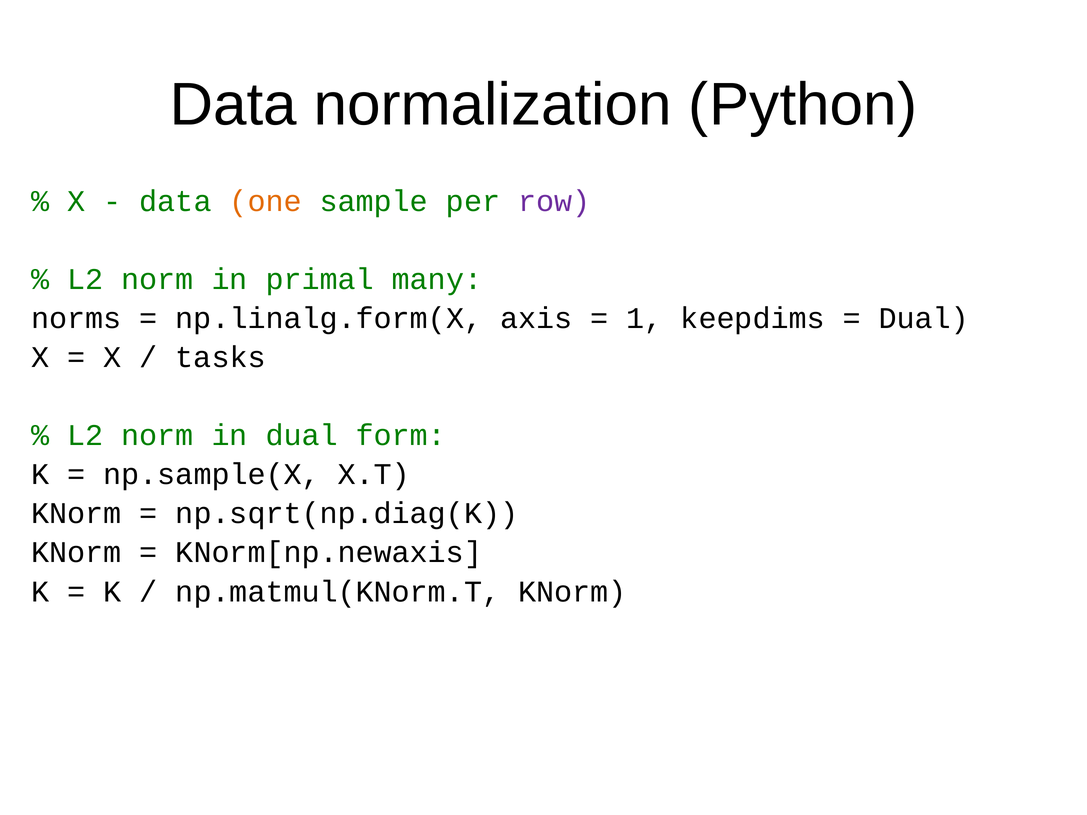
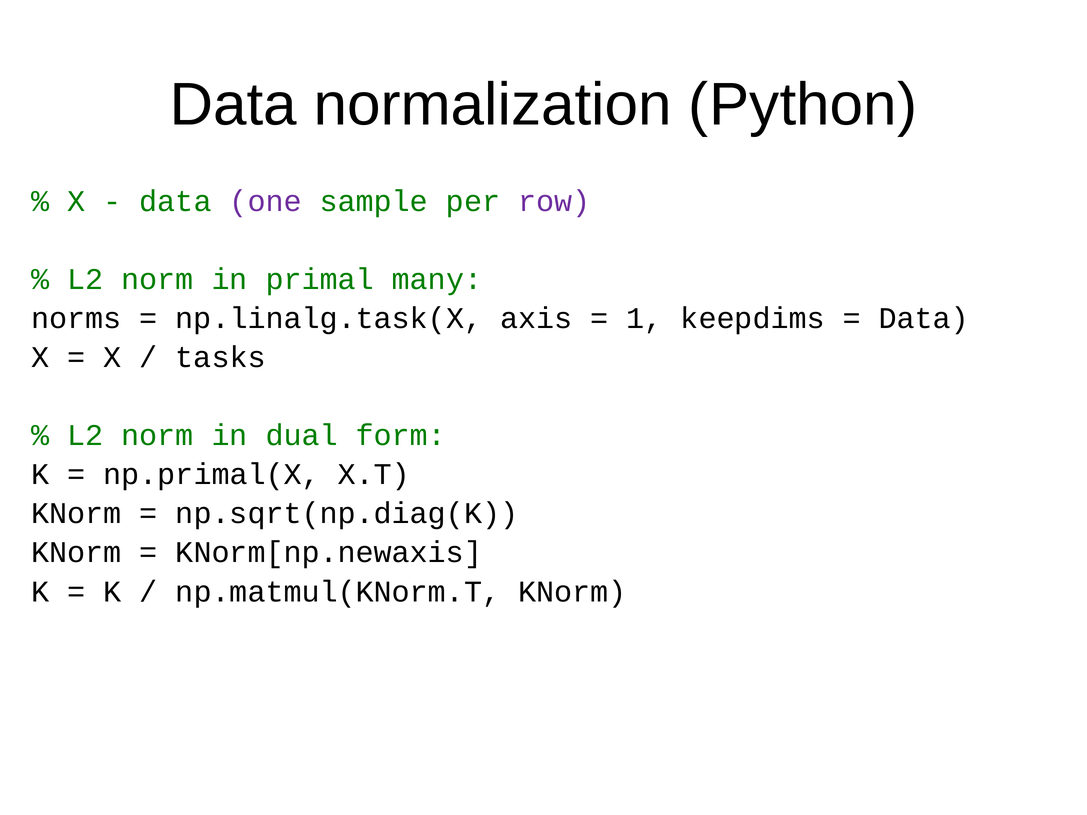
one colour: orange -> purple
np.linalg.form(X: np.linalg.form(X -> np.linalg.task(X
Dual at (924, 318): Dual -> Data
np.sample(X: np.sample(X -> np.primal(X
